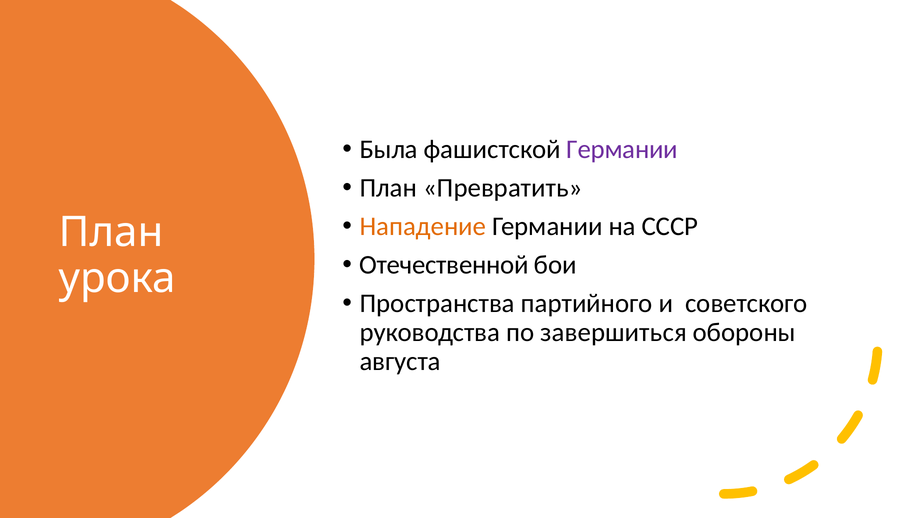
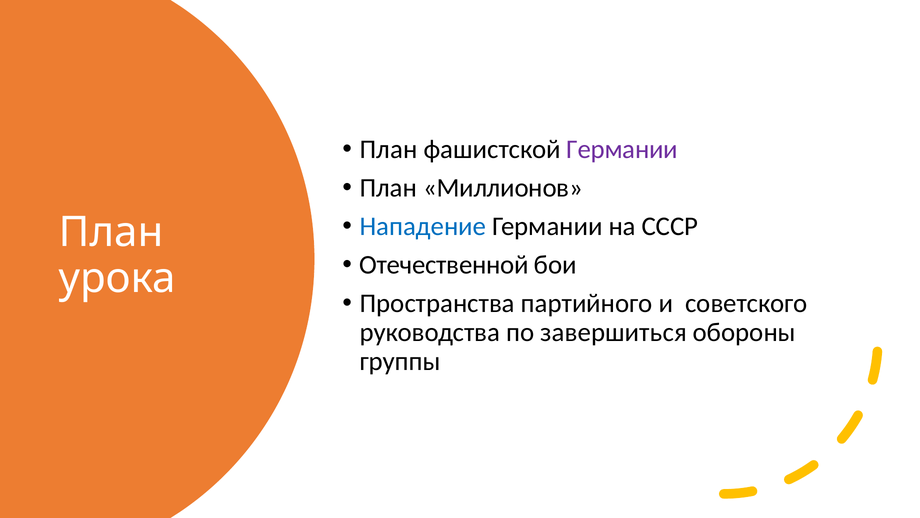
Была at (389, 149): Была -> План
Превратить: Превратить -> Миллионов
Нападение colour: orange -> blue
августа: августа -> группы
